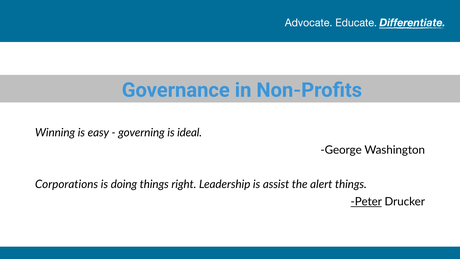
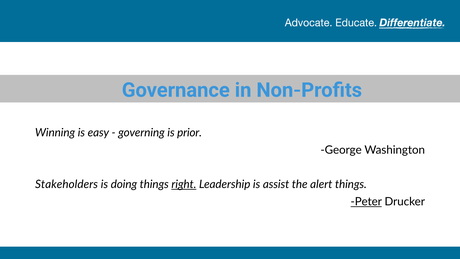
ideal: ideal -> prior
Corporations: Corporations -> Stakeholders
right underline: none -> present
